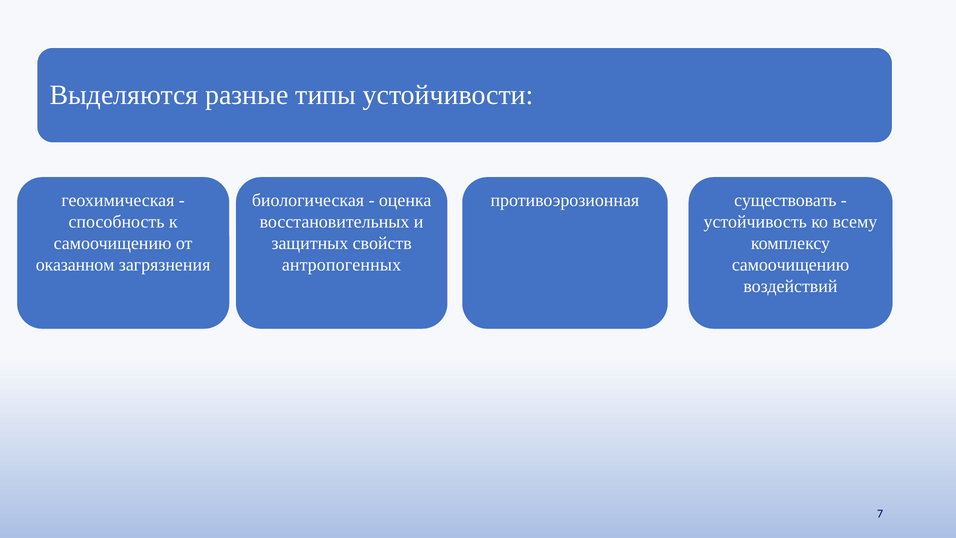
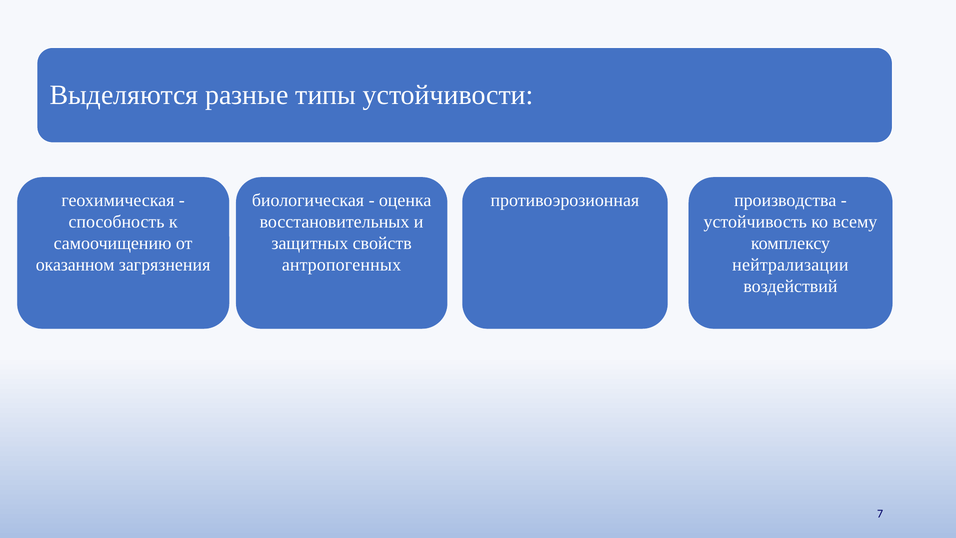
существовать: существовать -> производства
самоочищению at (791, 265): самоочищению -> нейтрализации
